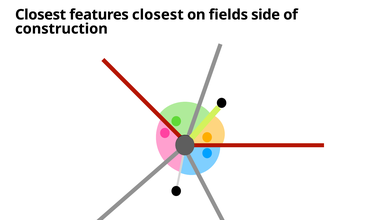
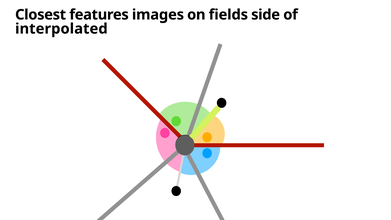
features closest: closest -> images
construction: construction -> interpolated
